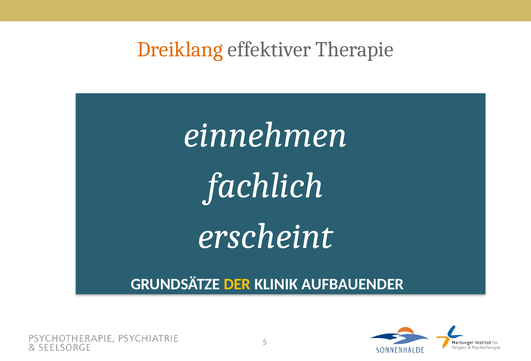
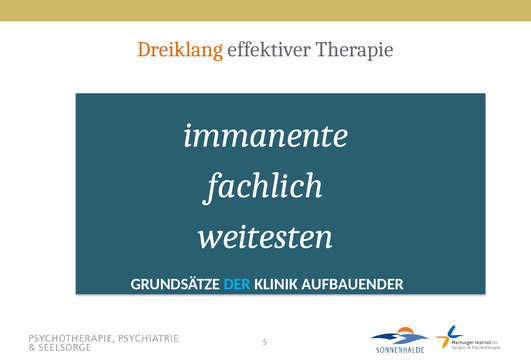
einnehmen: einnehmen -> immanente
erscheint: erscheint -> weitesten
DER colour: yellow -> light blue
